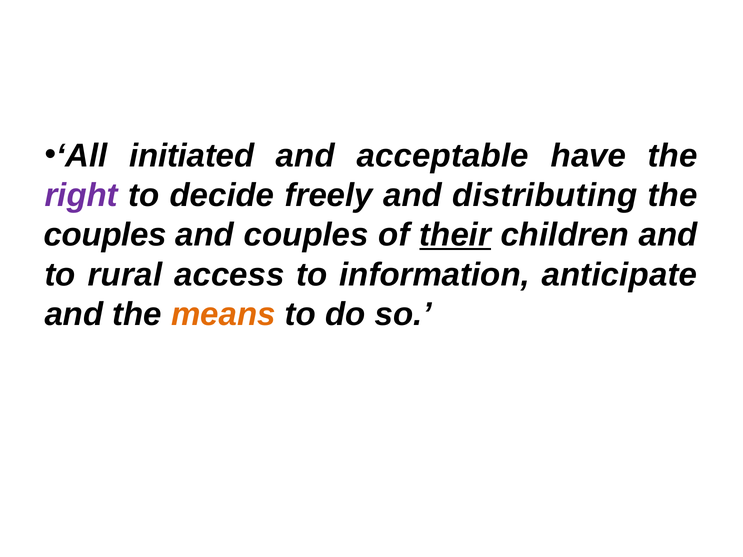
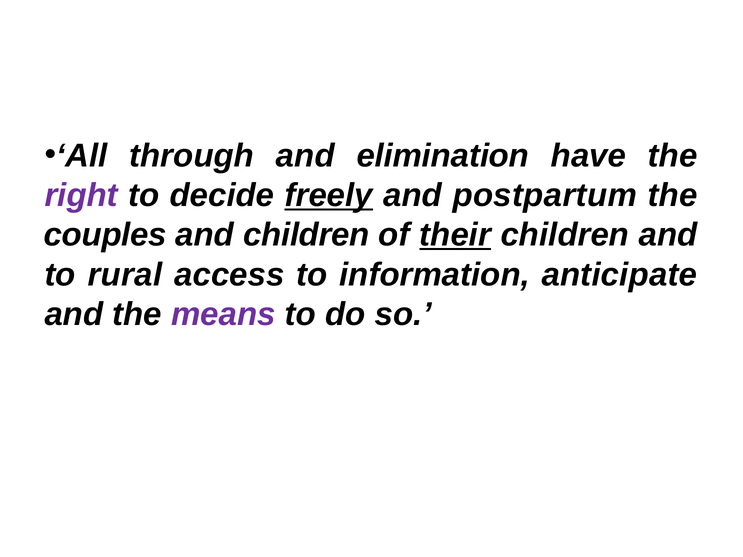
initiated: initiated -> through
acceptable: acceptable -> elimination
freely underline: none -> present
distributing: distributing -> postpartum
and couples: couples -> children
means colour: orange -> purple
